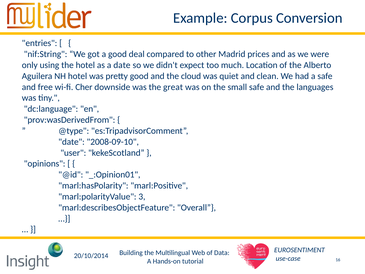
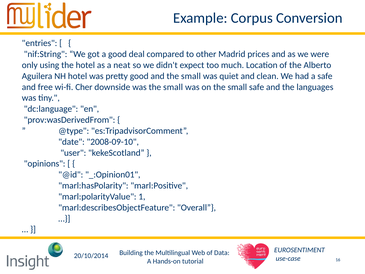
a date: date -> neat
and the cloud: cloud -> small
was the great: great -> small
3: 3 -> 1
